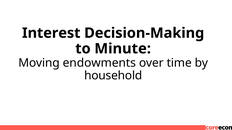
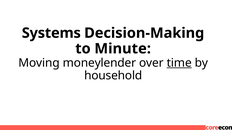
Interest: Interest -> Systems
endowments: endowments -> moneylender
time underline: none -> present
